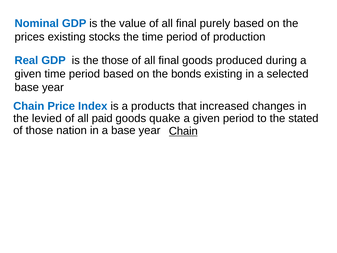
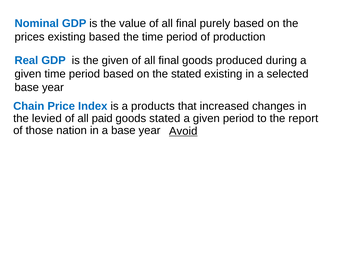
existing stocks: stocks -> based
the those: those -> given
the bonds: bonds -> stated
goods quake: quake -> stated
stated: stated -> report
a base year Chain: Chain -> Avoid
